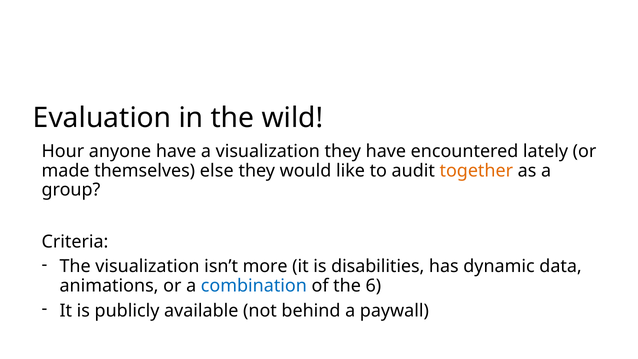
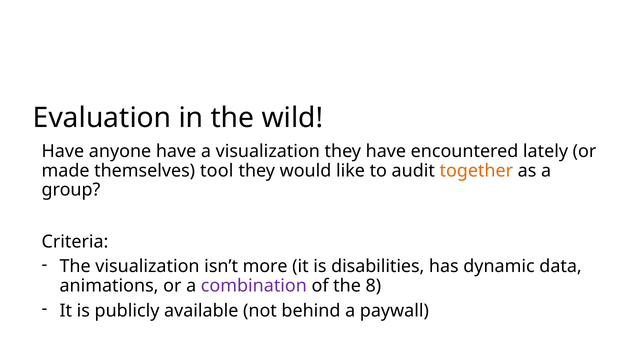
Hour at (63, 151): Hour -> Have
else: else -> tool
combination colour: blue -> purple
6: 6 -> 8
